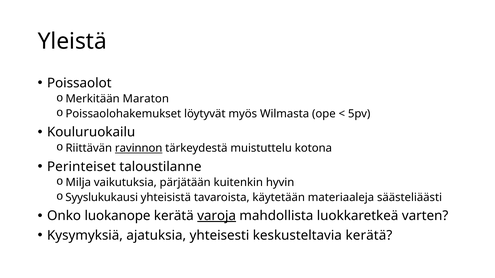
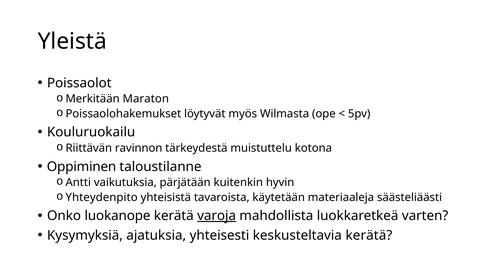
ravinnon underline: present -> none
Perinteiset: Perinteiset -> Oppiminen
Milja: Milja -> Antti
Syyslukukausi: Syyslukukausi -> Yhteydenpito
